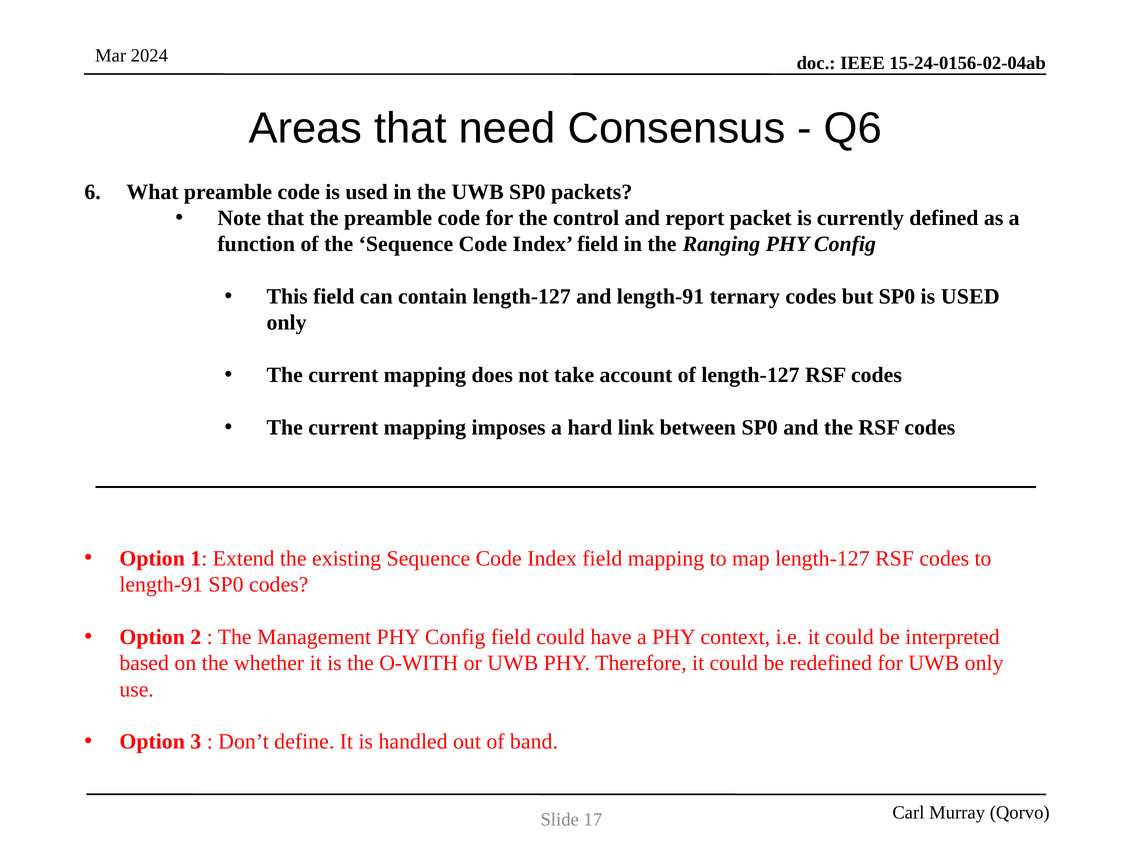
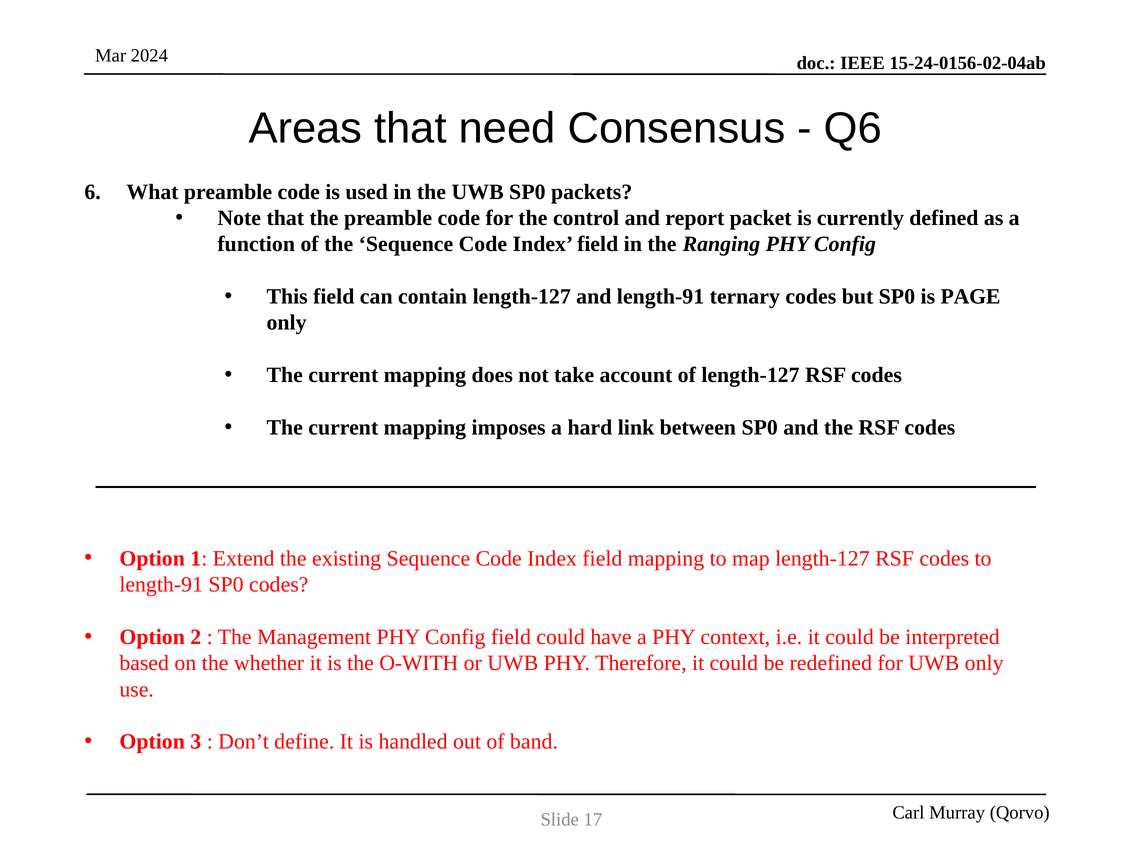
SP0 is USED: USED -> PAGE
